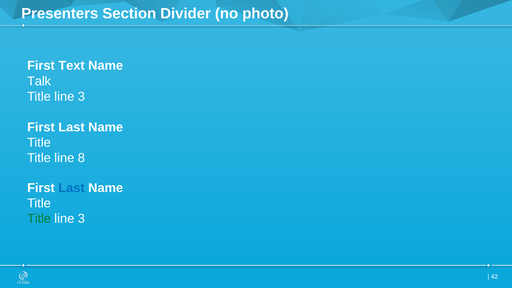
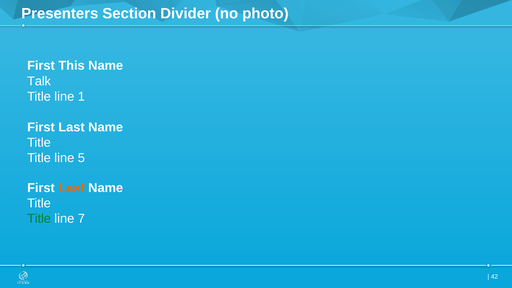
Text: Text -> This
3 at (81, 97): 3 -> 1
8: 8 -> 5
Last at (72, 188) colour: blue -> orange
3 at (81, 218): 3 -> 7
